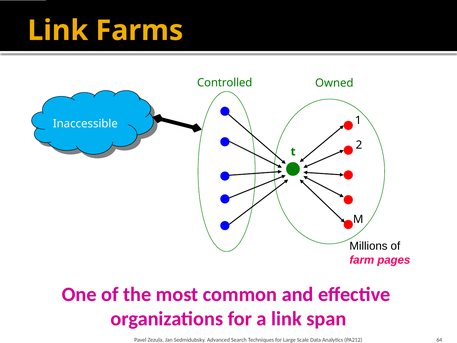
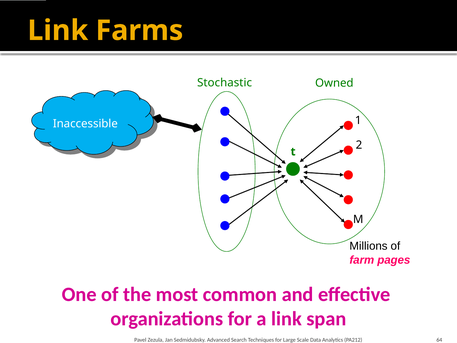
Controlled: Controlled -> Stochastic
